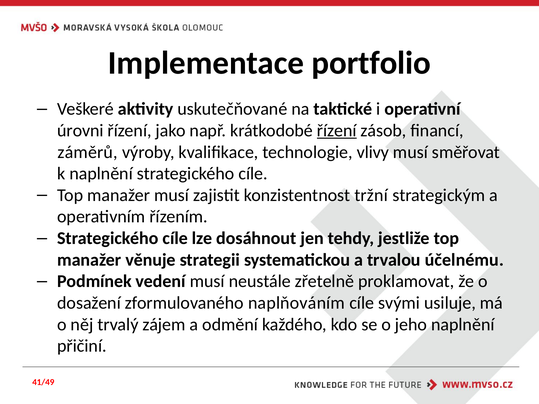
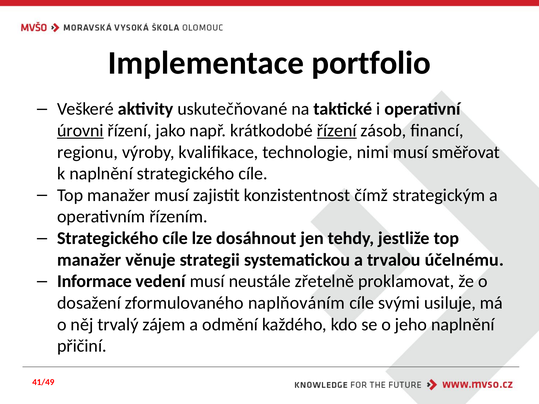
úrovni underline: none -> present
záměrů: záměrů -> regionu
vlivy: vlivy -> nimi
tržní: tržní -> čímž
Podmínek: Podmínek -> Informace
